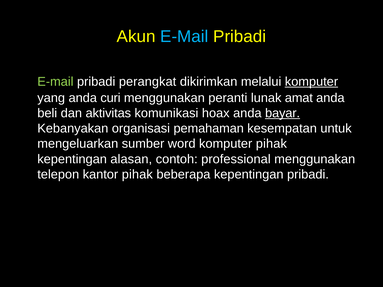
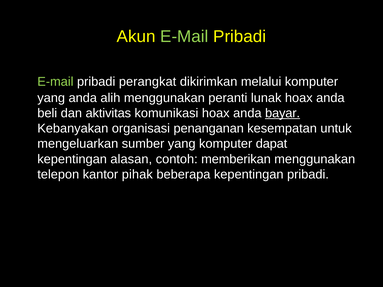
E-Mail at (184, 37) colour: light blue -> light green
komputer at (311, 82) underline: present -> none
curi: curi -> alih
lunak amat: amat -> hoax
pemahaman: pemahaman -> penanganan
sumber word: word -> yang
komputer pihak: pihak -> dapat
professional: professional -> memberikan
